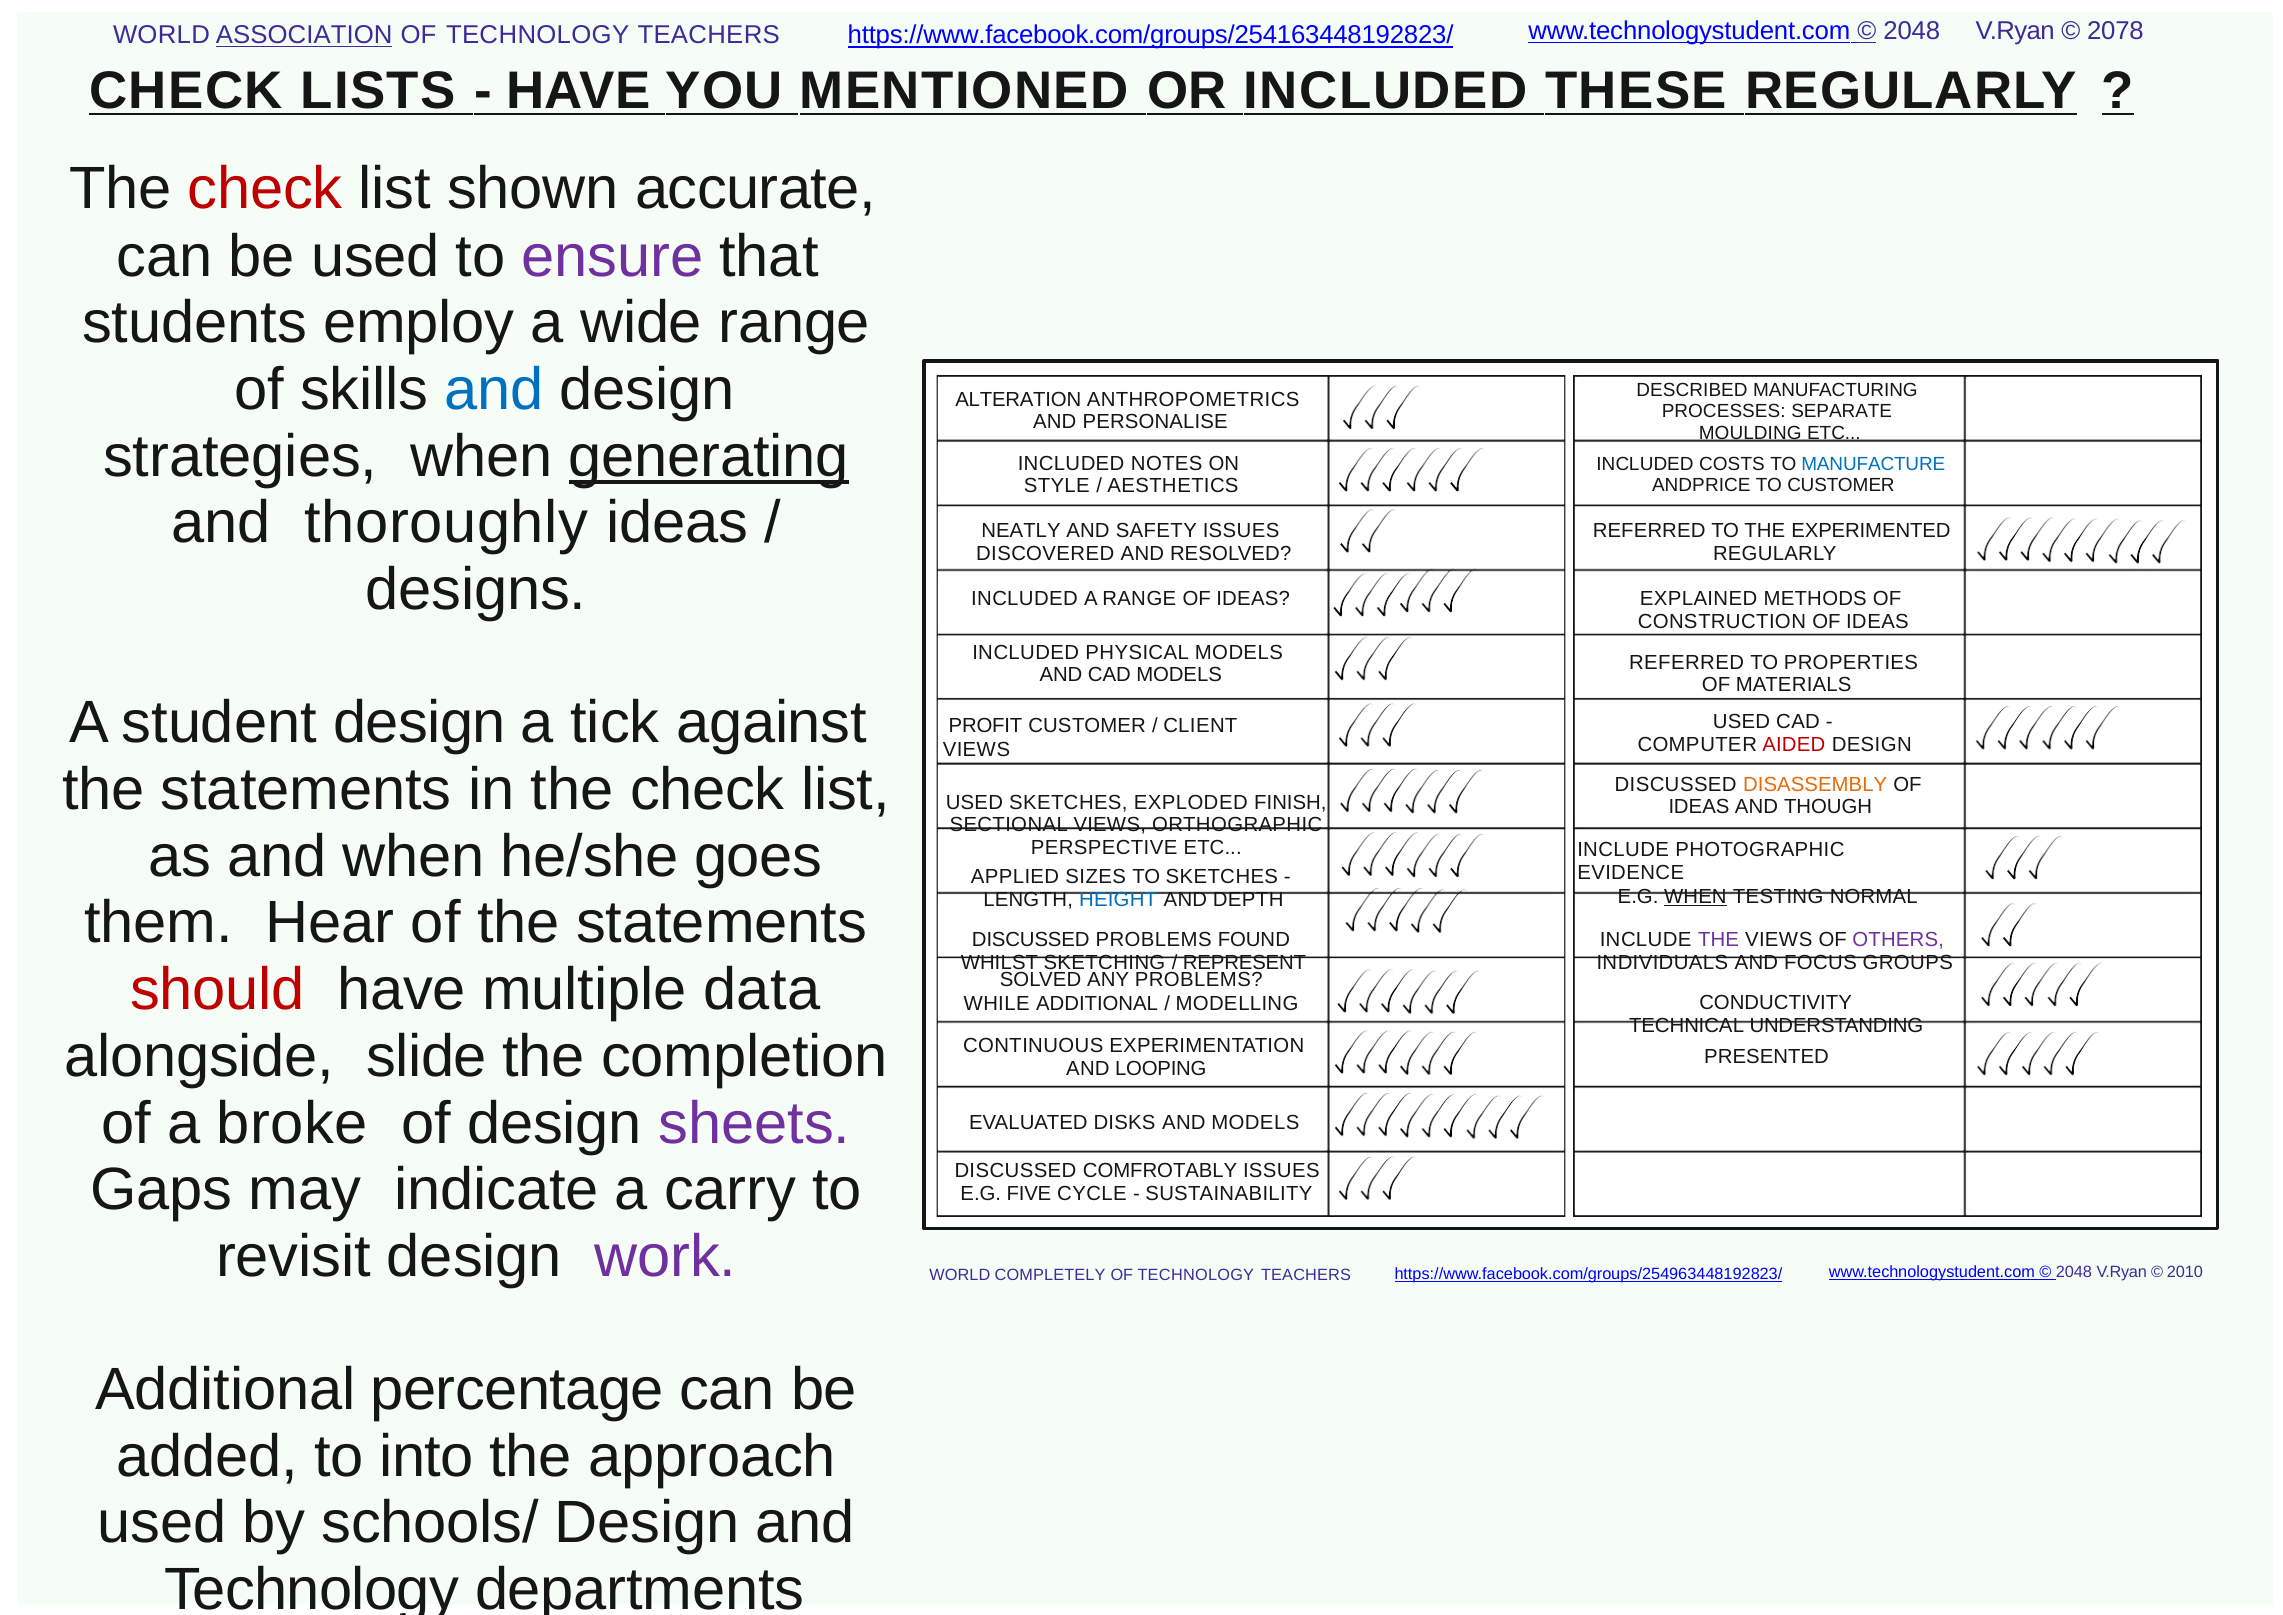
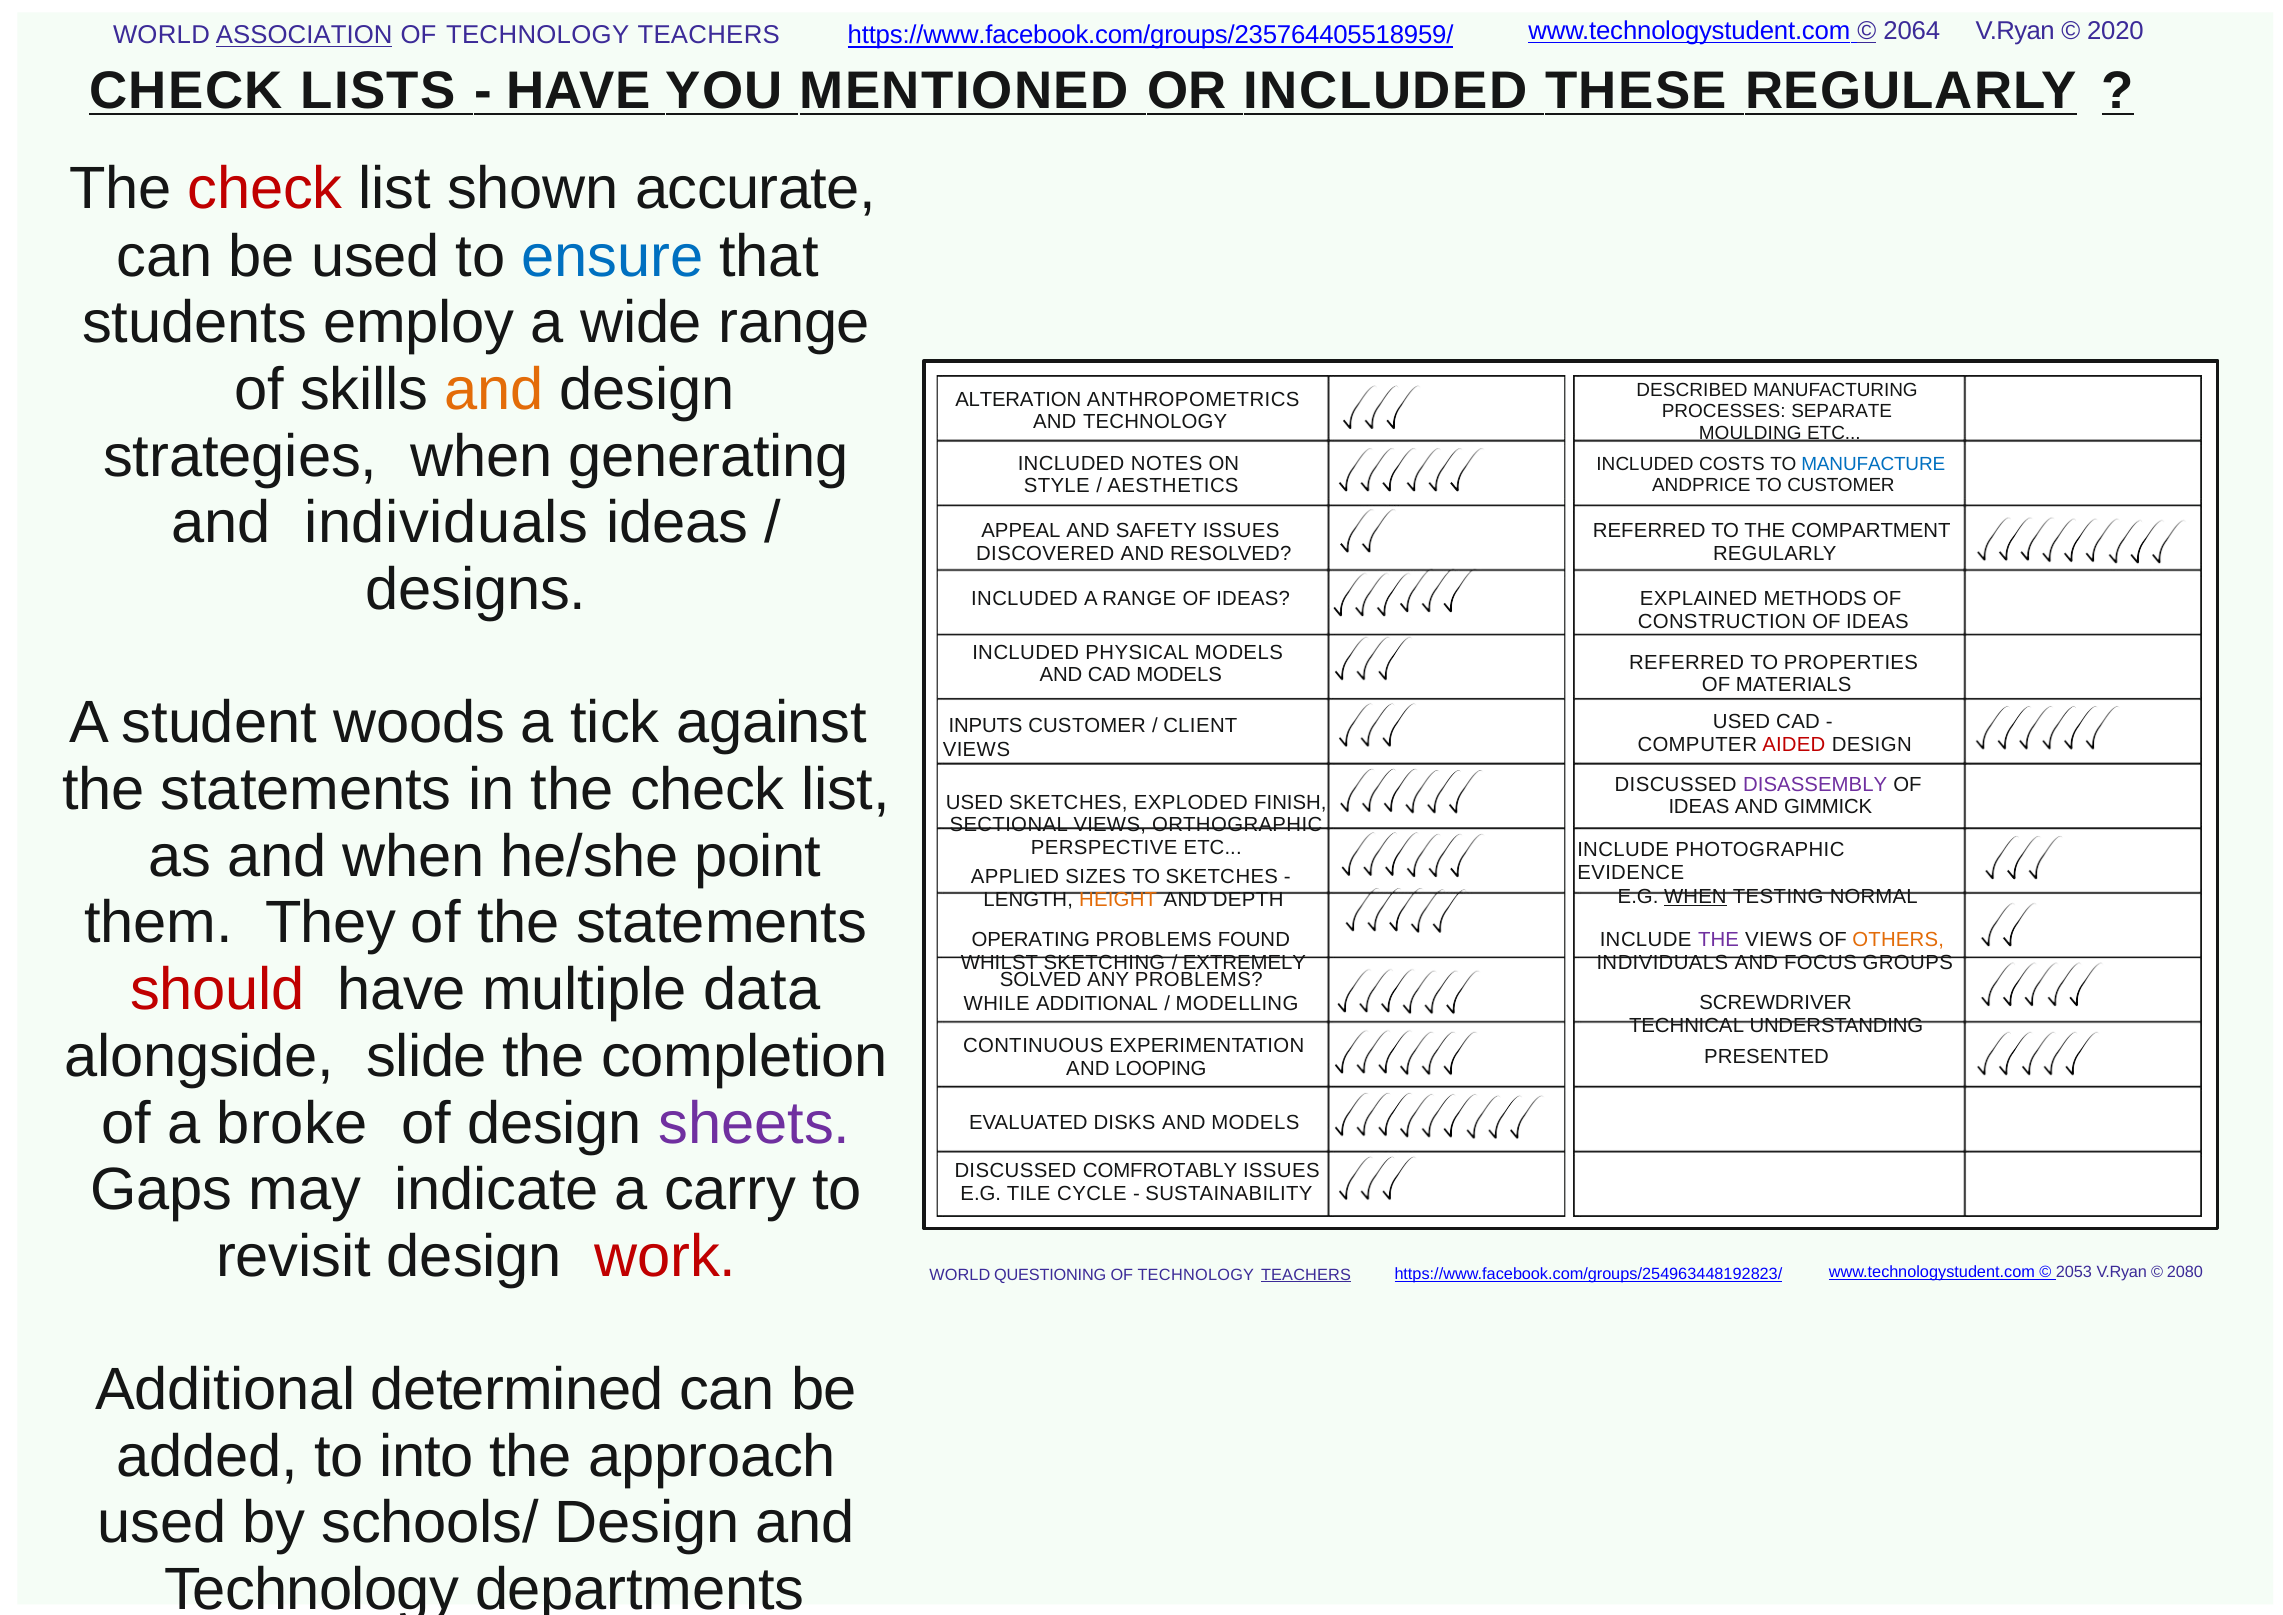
https://www.facebook.com/groups/254163448192823/: https://www.facebook.com/groups/254163448192823/ -> https://www.facebook.com/groups/235764405518959/
2048 at (1912, 31): 2048 -> 2064
2078: 2078 -> 2020
ensure colour: purple -> blue
and at (494, 390) colour: blue -> orange
PERSONALISE at (1155, 422): PERSONALISE -> TECHNOLOGY
generating underline: present -> none
and thoroughly: thoroughly -> individuals
NEATLY: NEATLY -> APPEAL
EXPERIMENTED: EXPERIMENTED -> COMPARTMENT
student design: design -> woods
PROFIT: PROFIT -> INPUTS
DISASSEMBLY colour: orange -> purple
THOUGH: THOUGH -> GIMMICK
goes: goes -> point
HEIGHT colour: blue -> orange
Hear: Hear -> They
DISCUSSED at (1031, 940): DISCUSSED -> OPERATING
OTHERS colour: purple -> orange
REPRESENT: REPRESENT -> EXTREMELY
CONDUCTIVITY: CONDUCTIVITY -> SCREWDRIVER
FIVE: FIVE -> TILE
work colour: purple -> red
COMPLETELY: COMPLETELY -> QUESTIONING
TEACHERS at (1306, 1274) underline: none -> present
2048 at (2074, 1272): 2048 -> 2053
2010: 2010 -> 2080
percentage: percentage -> determined
